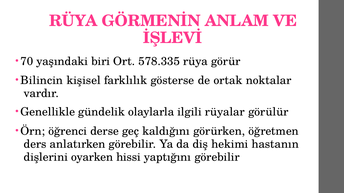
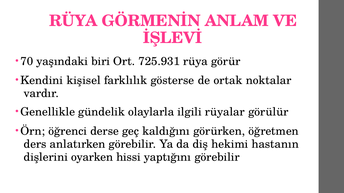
578.335: 578.335 -> 725.931
Bilincin: Bilincin -> Kendini
